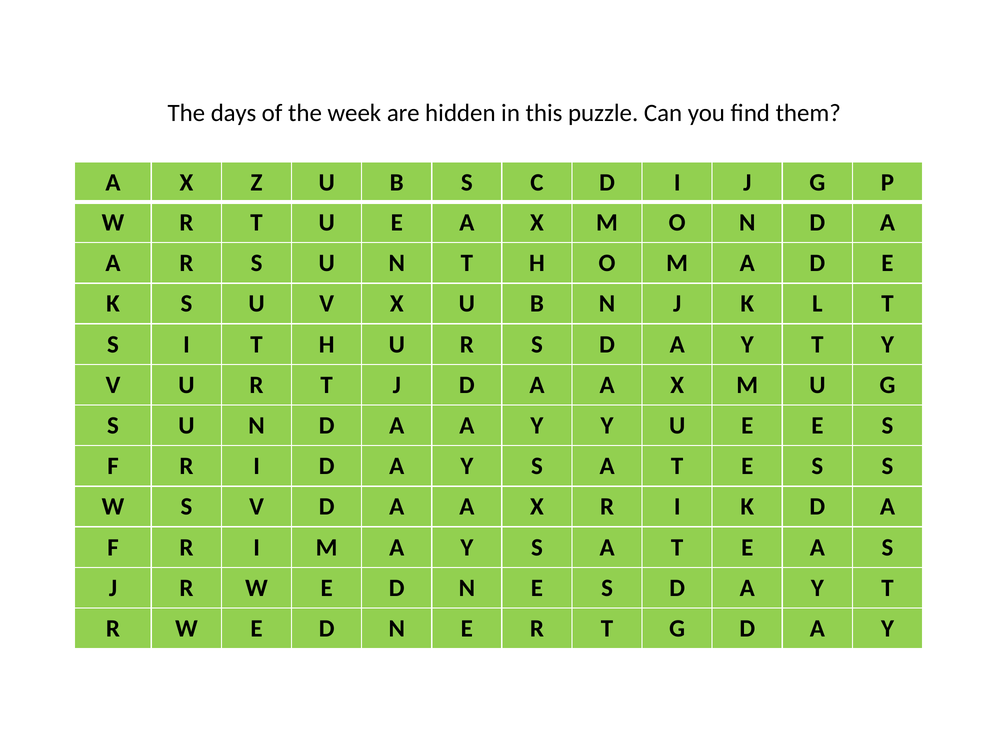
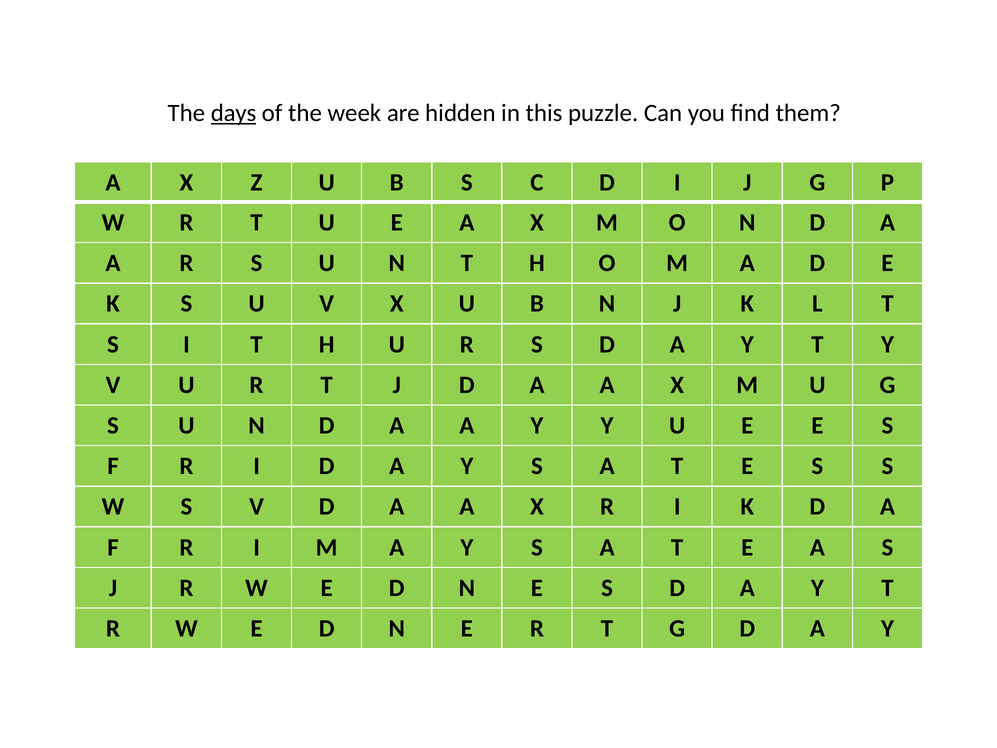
days underline: none -> present
